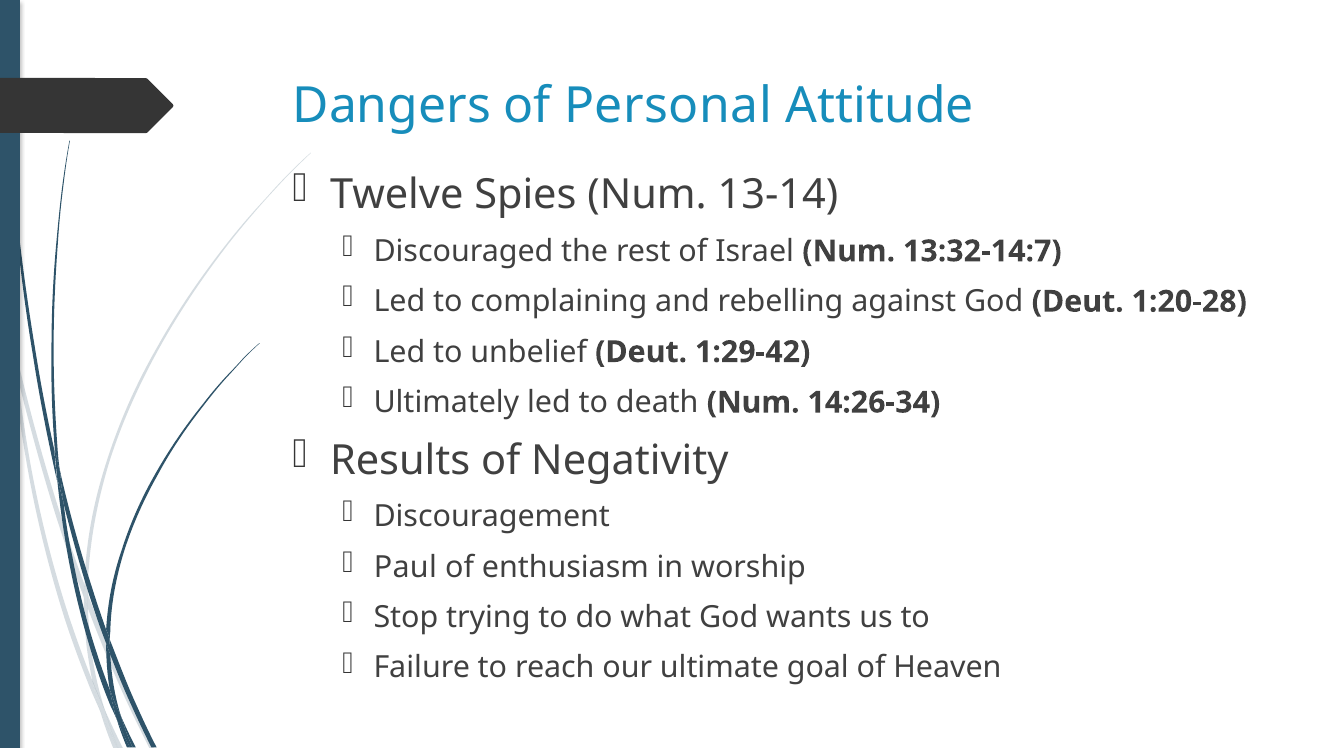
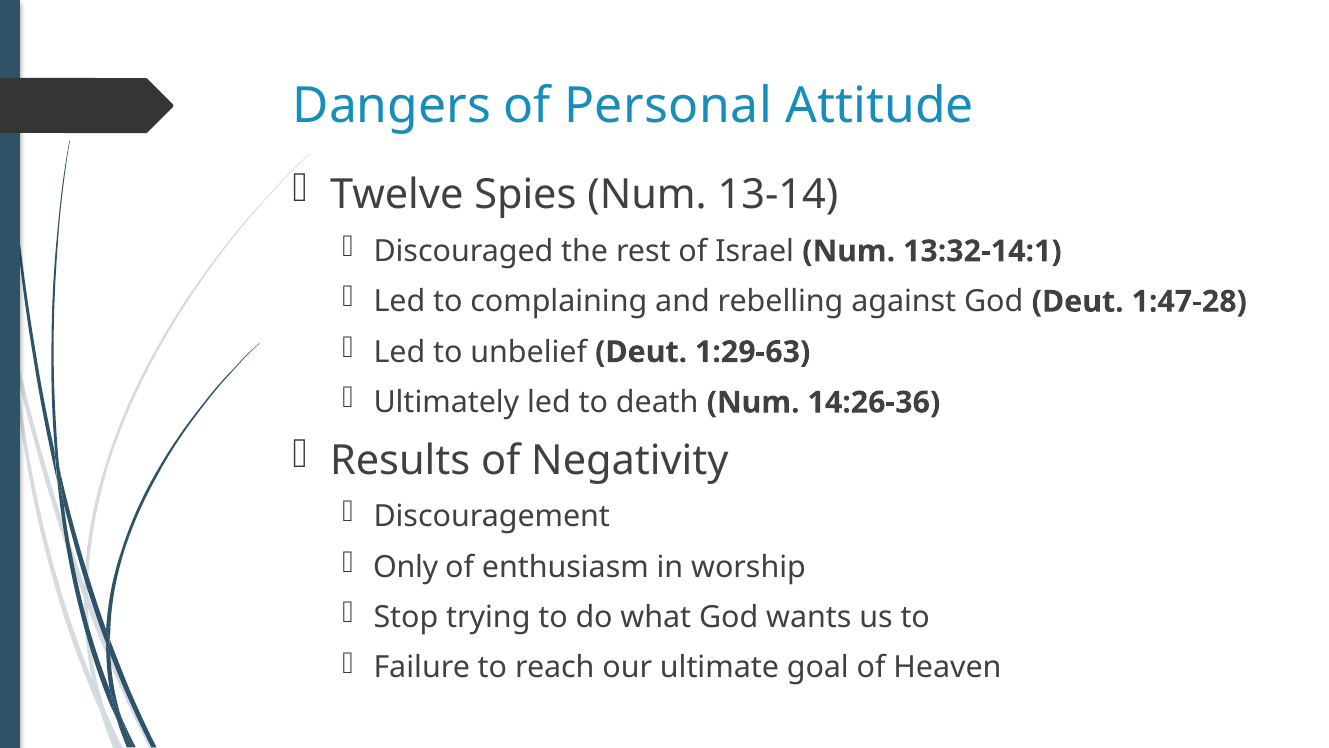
13:32-14:7: 13:32-14:7 -> 13:32-14:1
1:20-28: 1:20-28 -> 1:47-28
1:29-42: 1:29-42 -> 1:29-63
14:26-34: 14:26-34 -> 14:26-36
Paul: Paul -> Only
